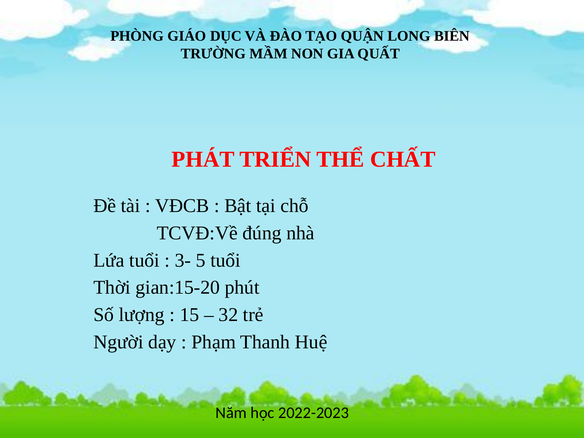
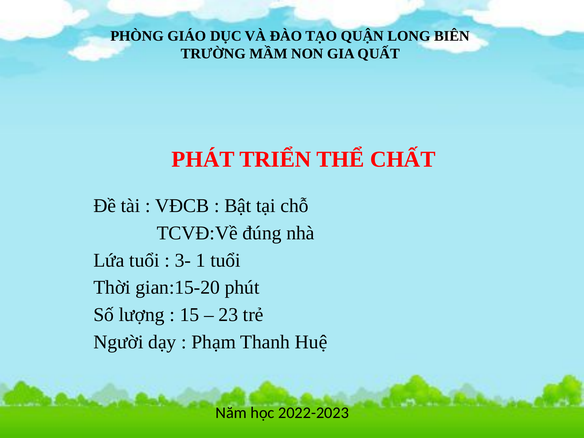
5: 5 -> 1
32: 32 -> 23
